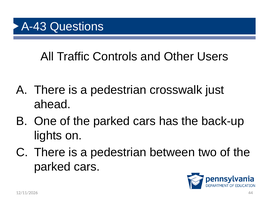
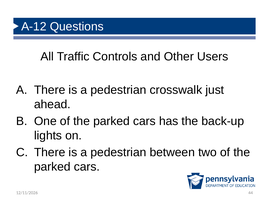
A-43: A-43 -> A-12
